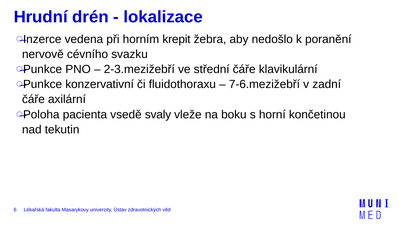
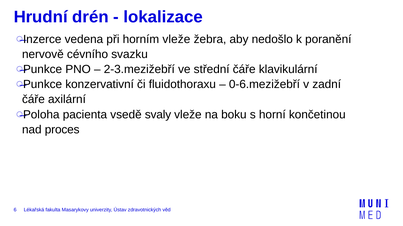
horním krepit: krepit -> vleže
7-6.mezižebří: 7-6.mezižebří -> 0-6.mezižebří
tekutin: tekutin -> proces
